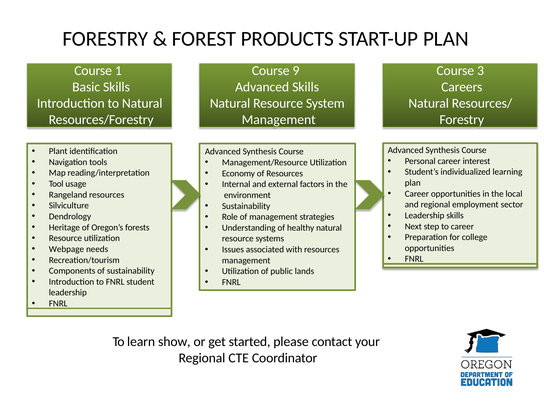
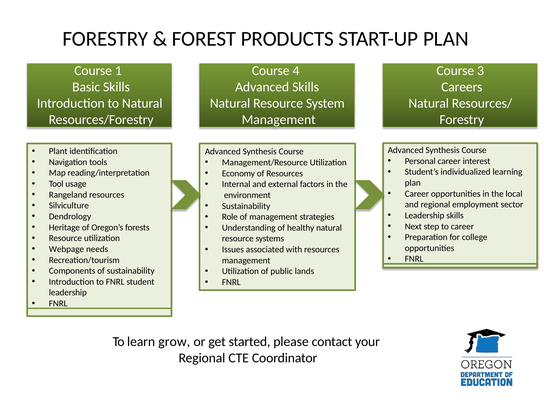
9: 9 -> 4
show: show -> grow
